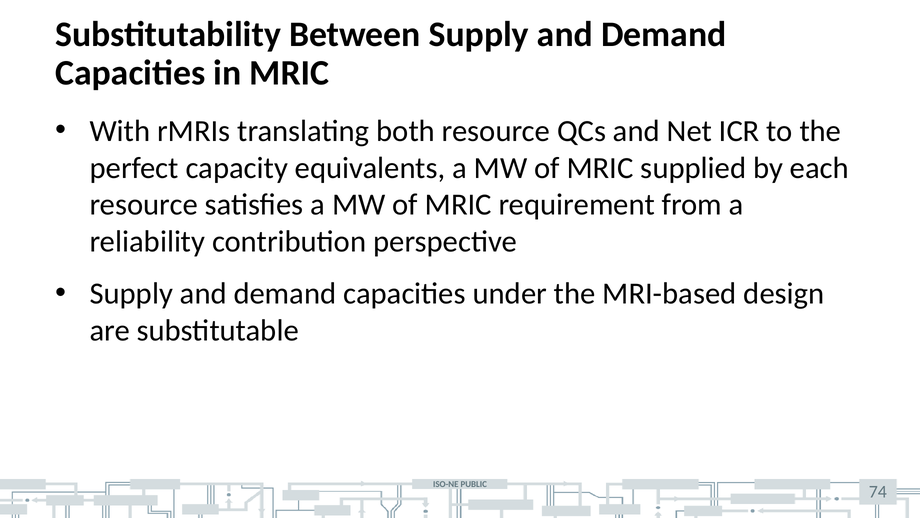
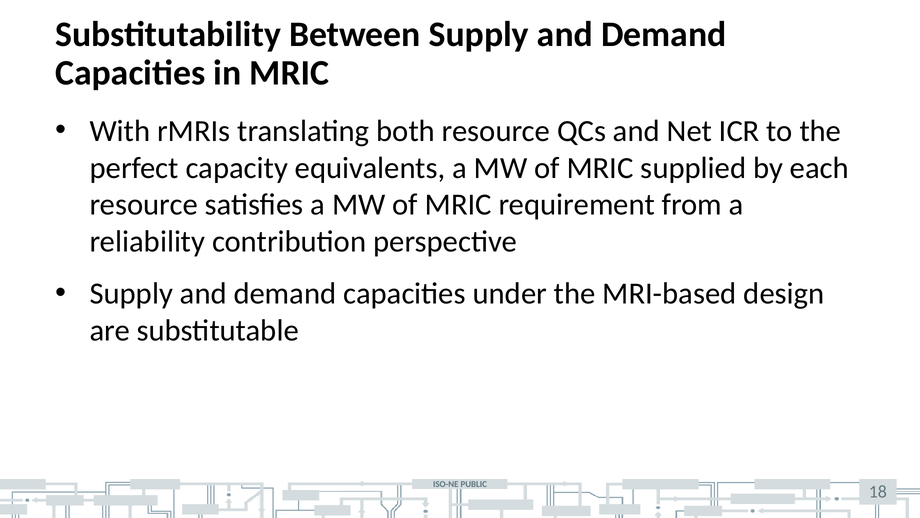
74: 74 -> 18
